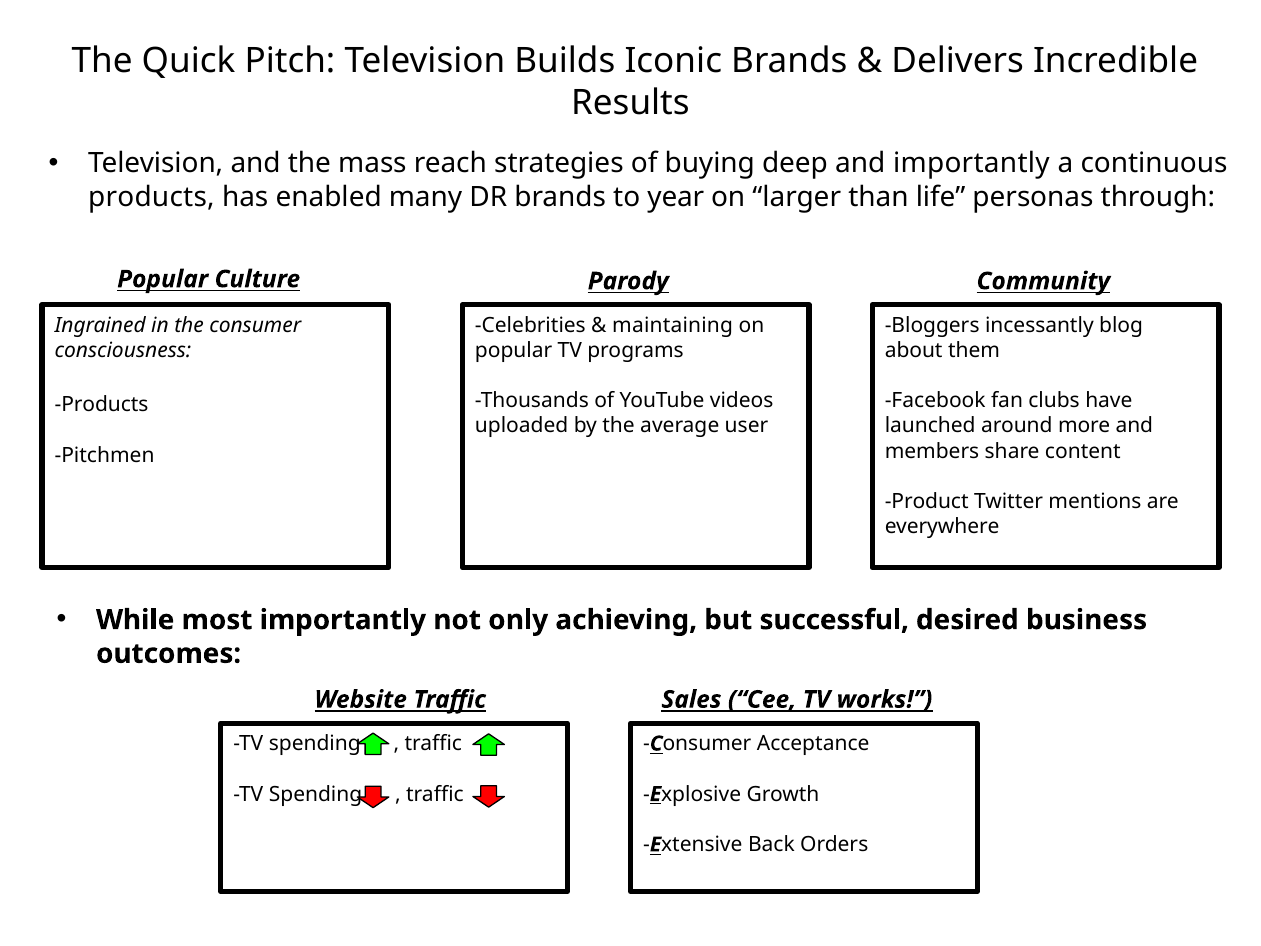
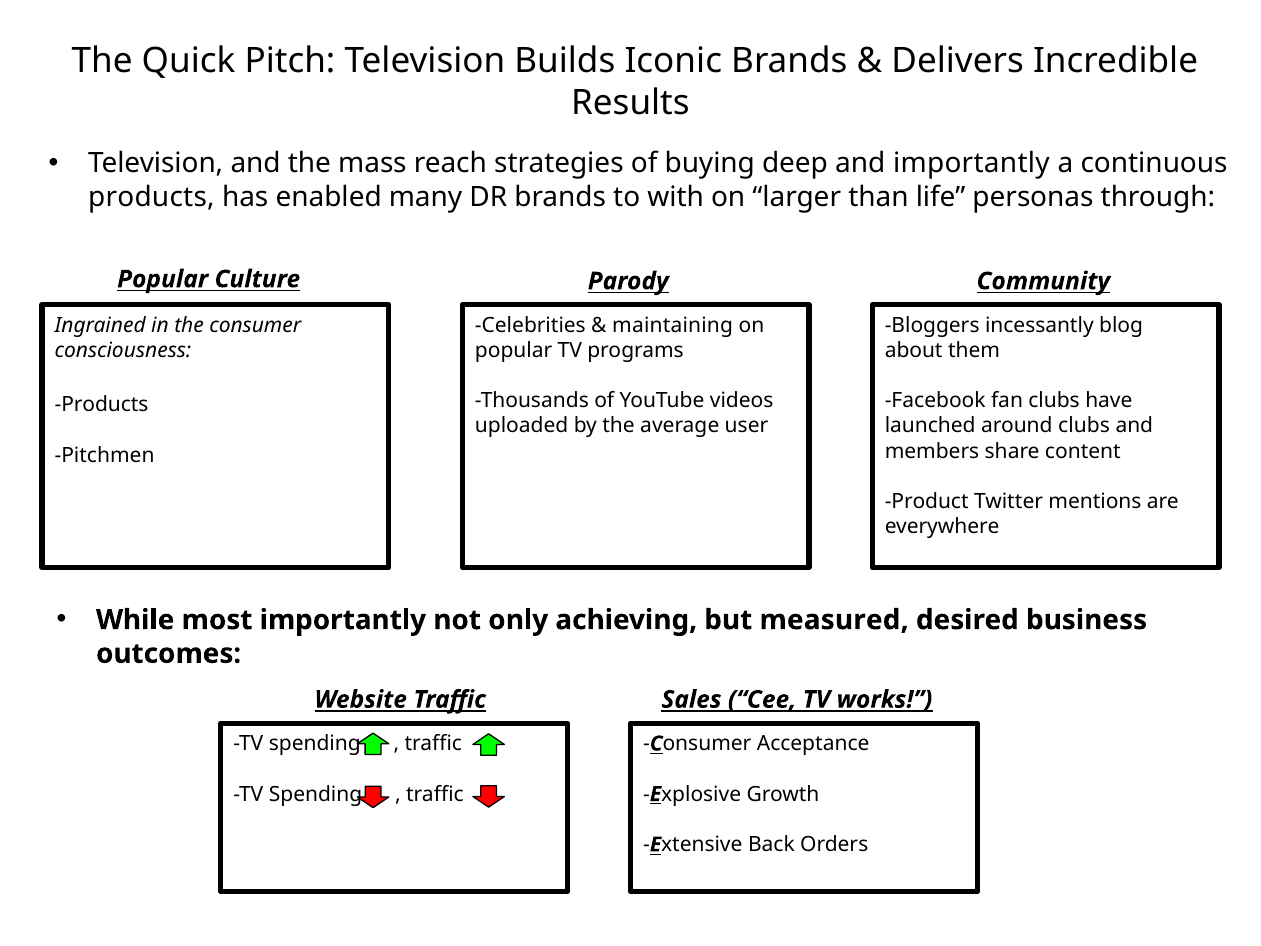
year: year -> with
around more: more -> clubs
successful: successful -> measured
